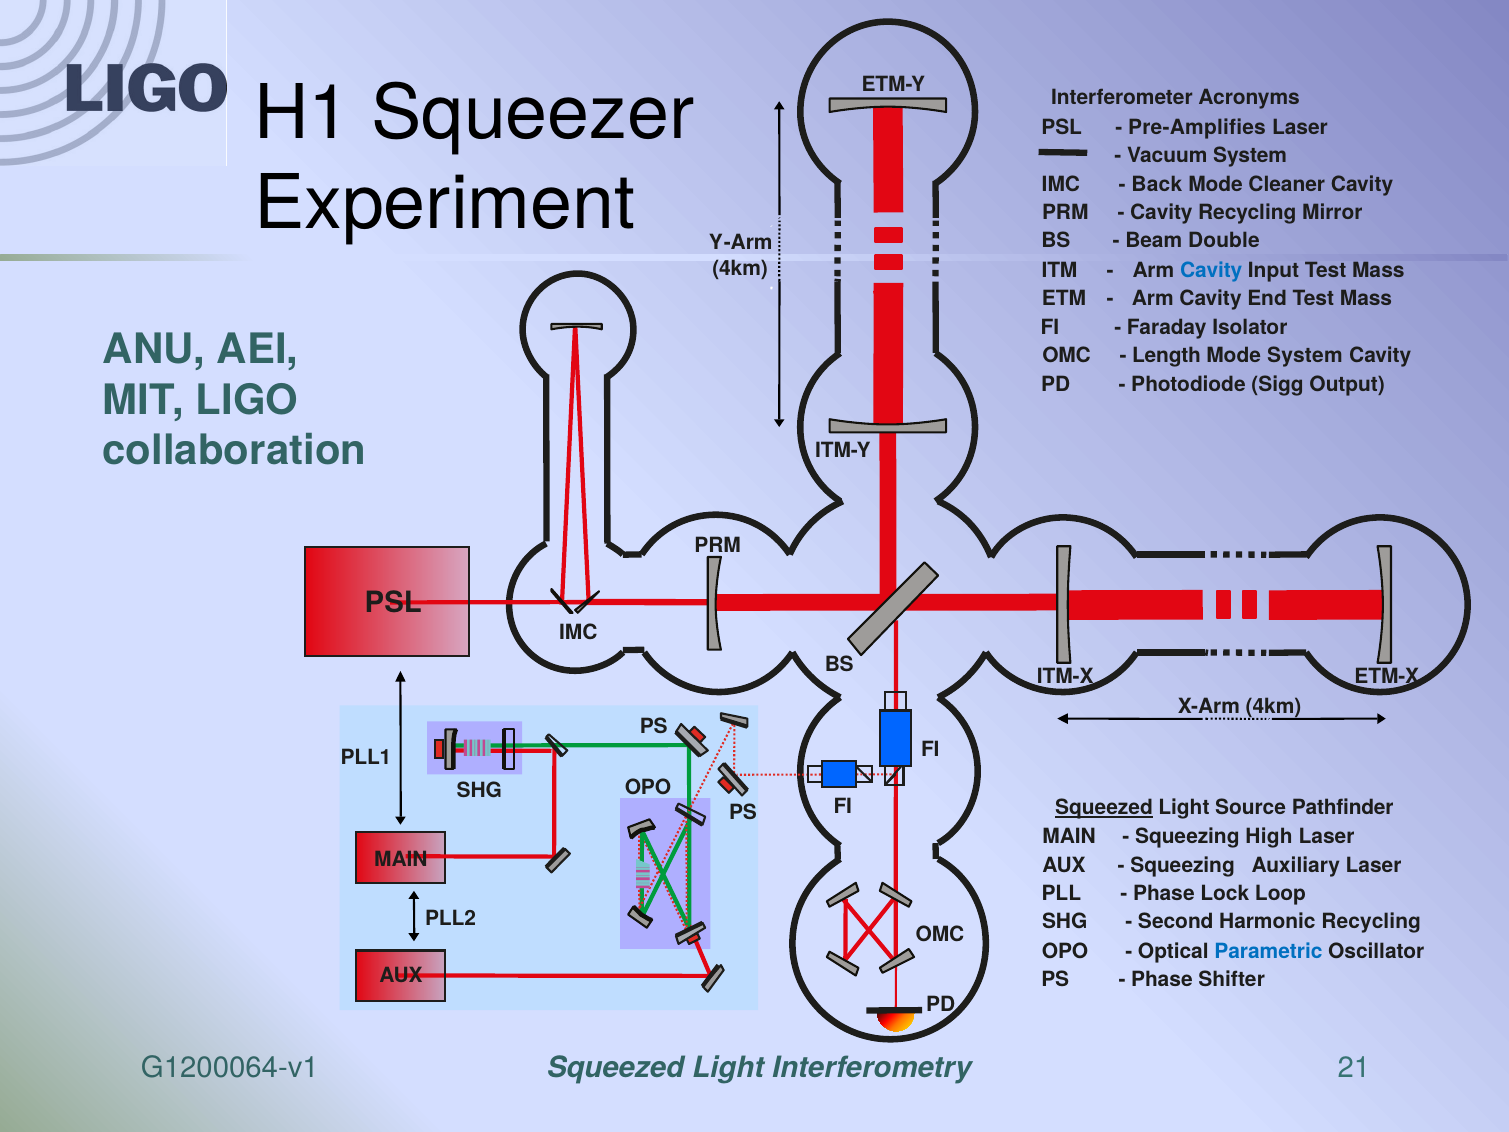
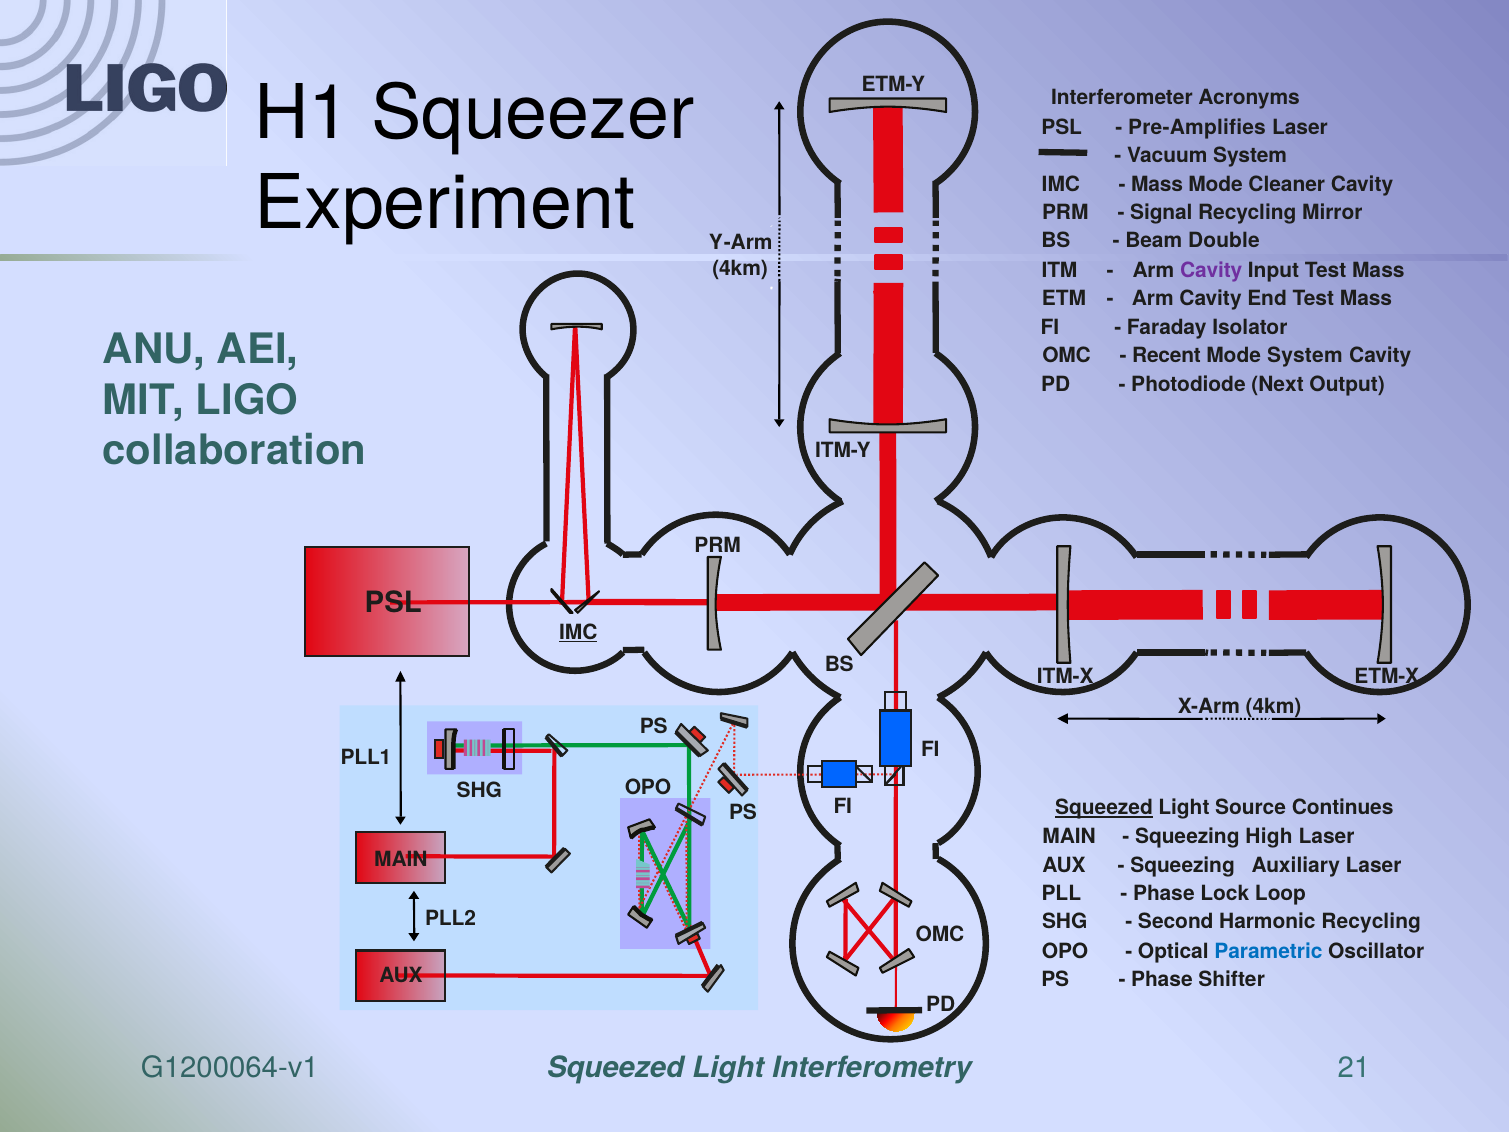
Back at (1157, 184): Back -> Mass
Cavity at (1161, 213): Cavity -> Signal
Cavity at (1211, 270) colour: blue -> purple
Length: Length -> Recent
Sigg: Sigg -> Next
IMC at (578, 632) underline: none -> present
Pathfinder: Pathfinder -> Continues
